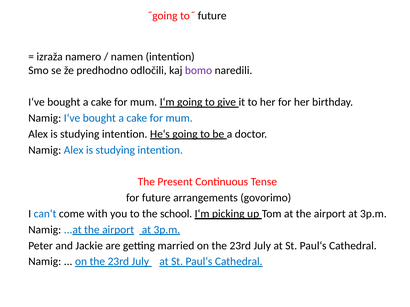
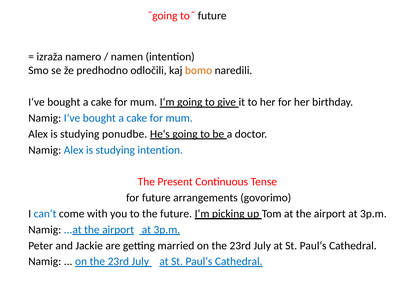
bomo colour: purple -> orange
intention at (125, 134): intention -> ponudbe
the school: school -> future
